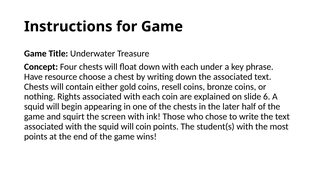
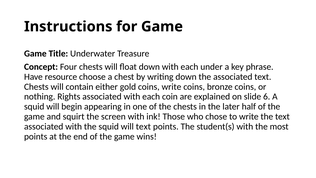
coins resell: resell -> write
will coin: coin -> text
